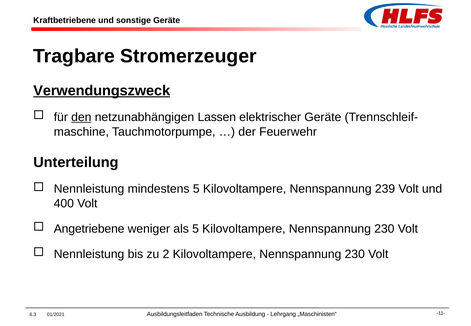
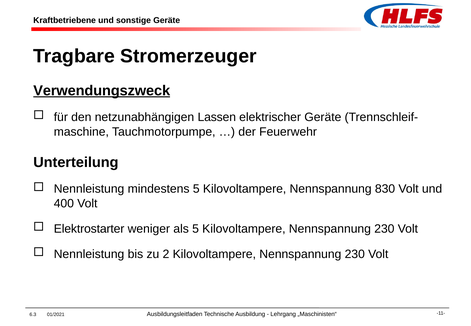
den underline: present -> none
239: 239 -> 830
Angetriebene: Angetriebene -> Elektrostarter
